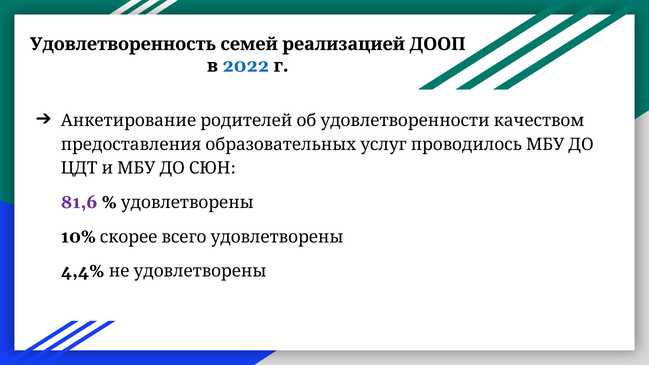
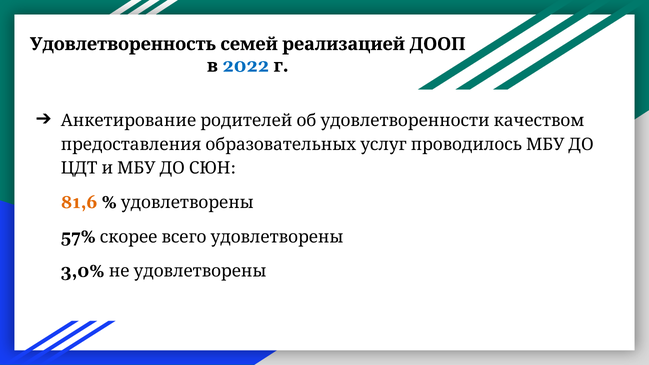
81,6 colour: purple -> orange
10%: 10% -> 57%
4,4%: 4,4% -> 3,0%
